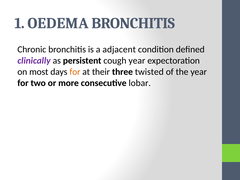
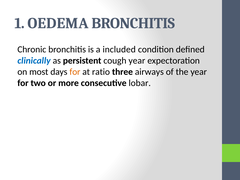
adjacent: adjacent -> included
clinically colour: purple -> blue
their: their -> ratio
twisted: twisted -> airways
